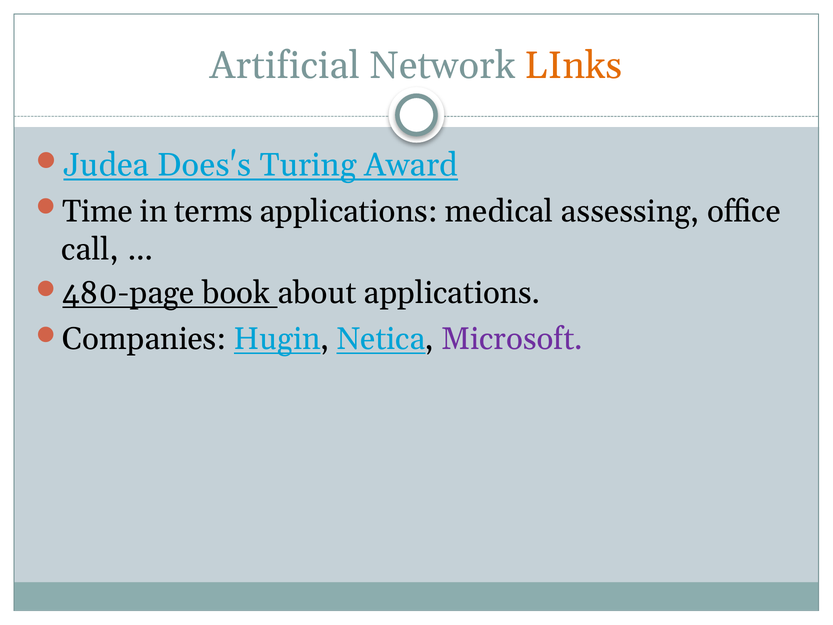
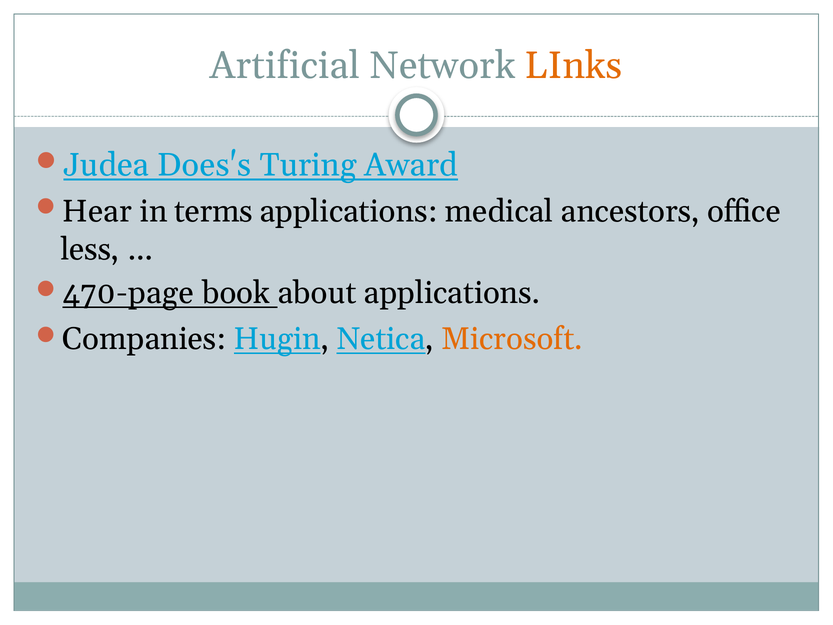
Time: Time -> Hear
assessing: assessing -> ancestors
call: call -> less
480-page: 480-page -> 470-page
Microsoft colour: purple -> orange
